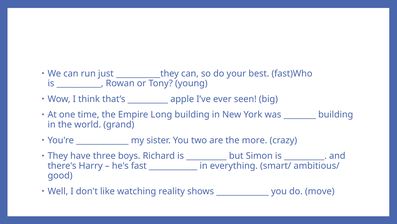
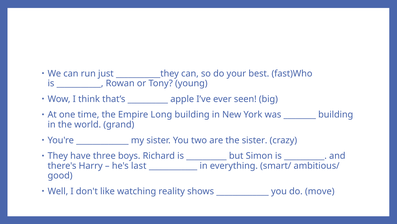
the more: more -> sister
fast: fast -> last
